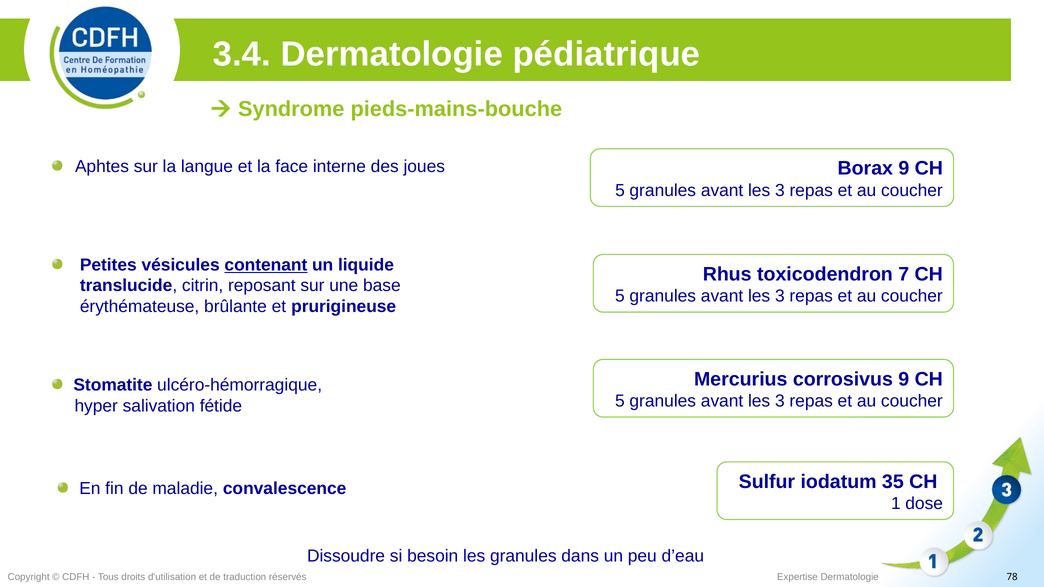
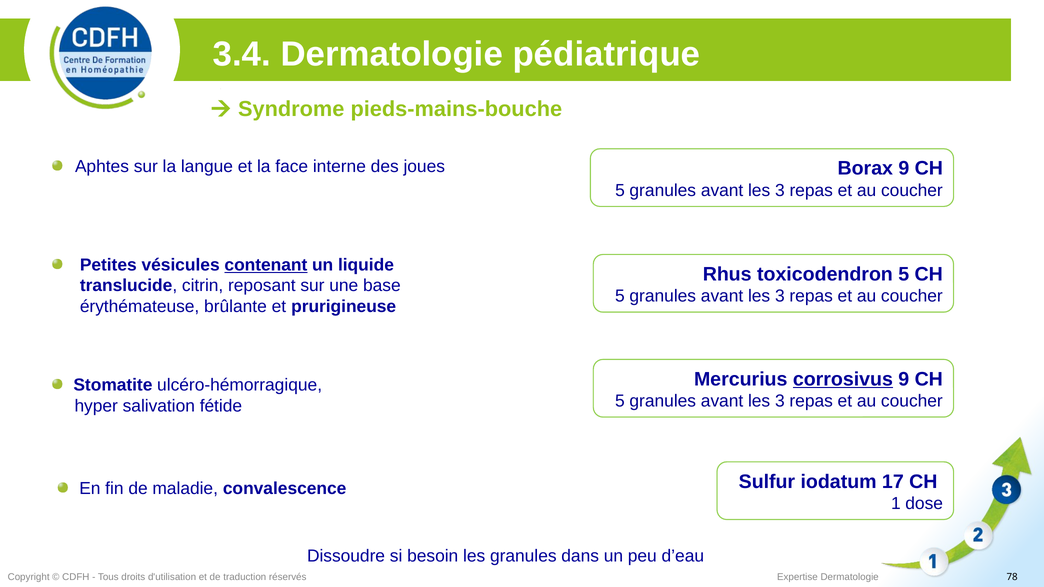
toxicodendron 7: 7 -> 5
corrosivus underline: none -> present
35: 35 -> 17
